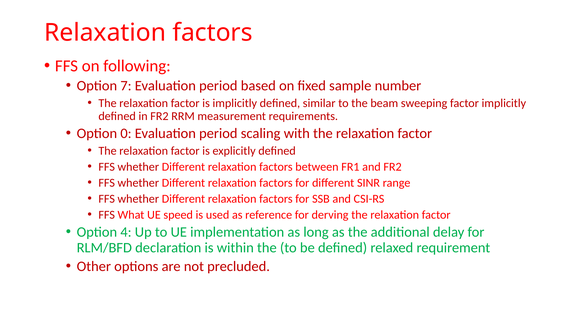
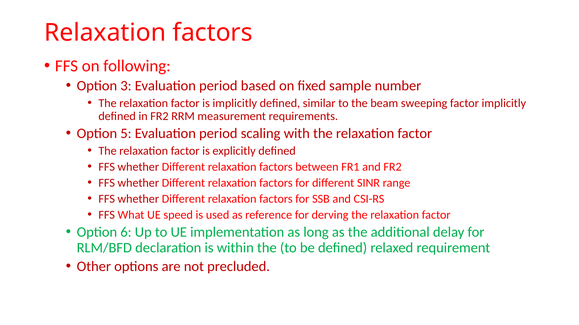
7: 7 -> 3
0: 0 -> 5
4: 4 -> 6
